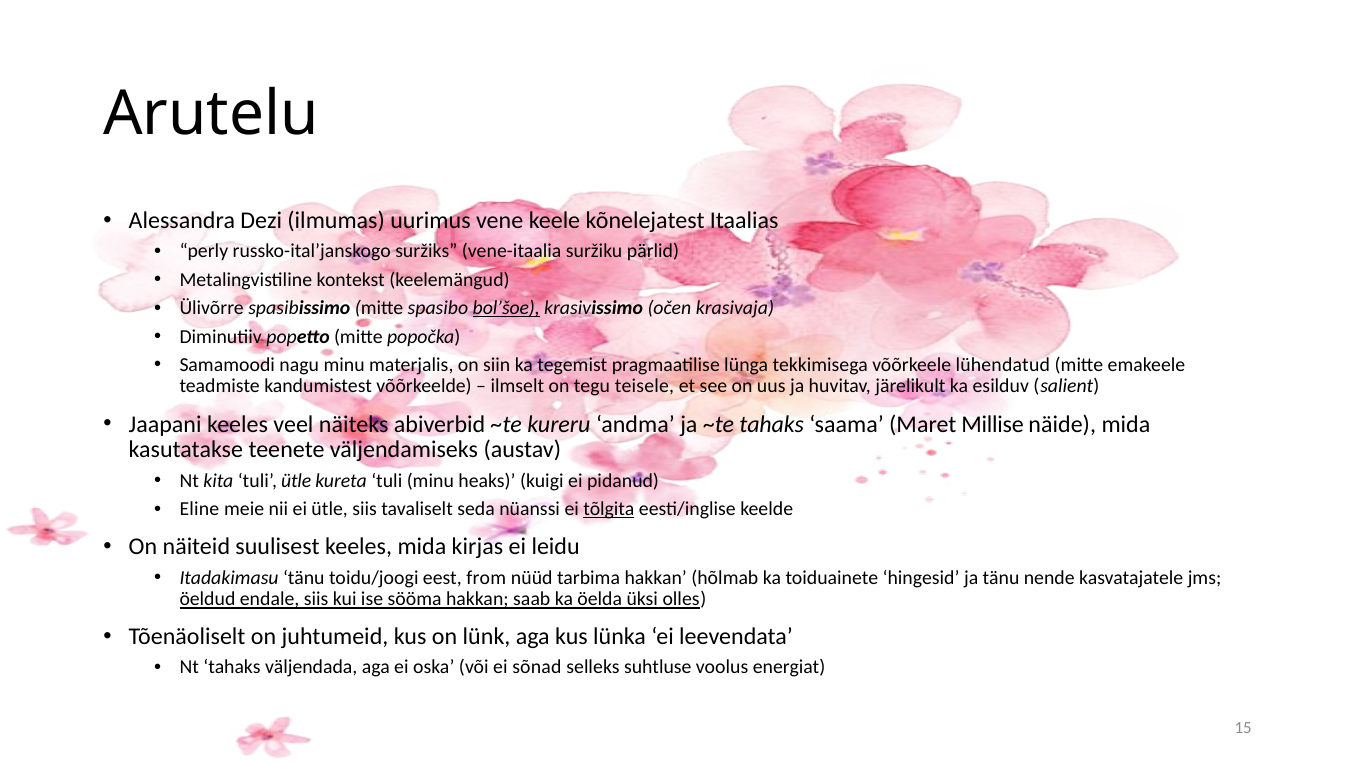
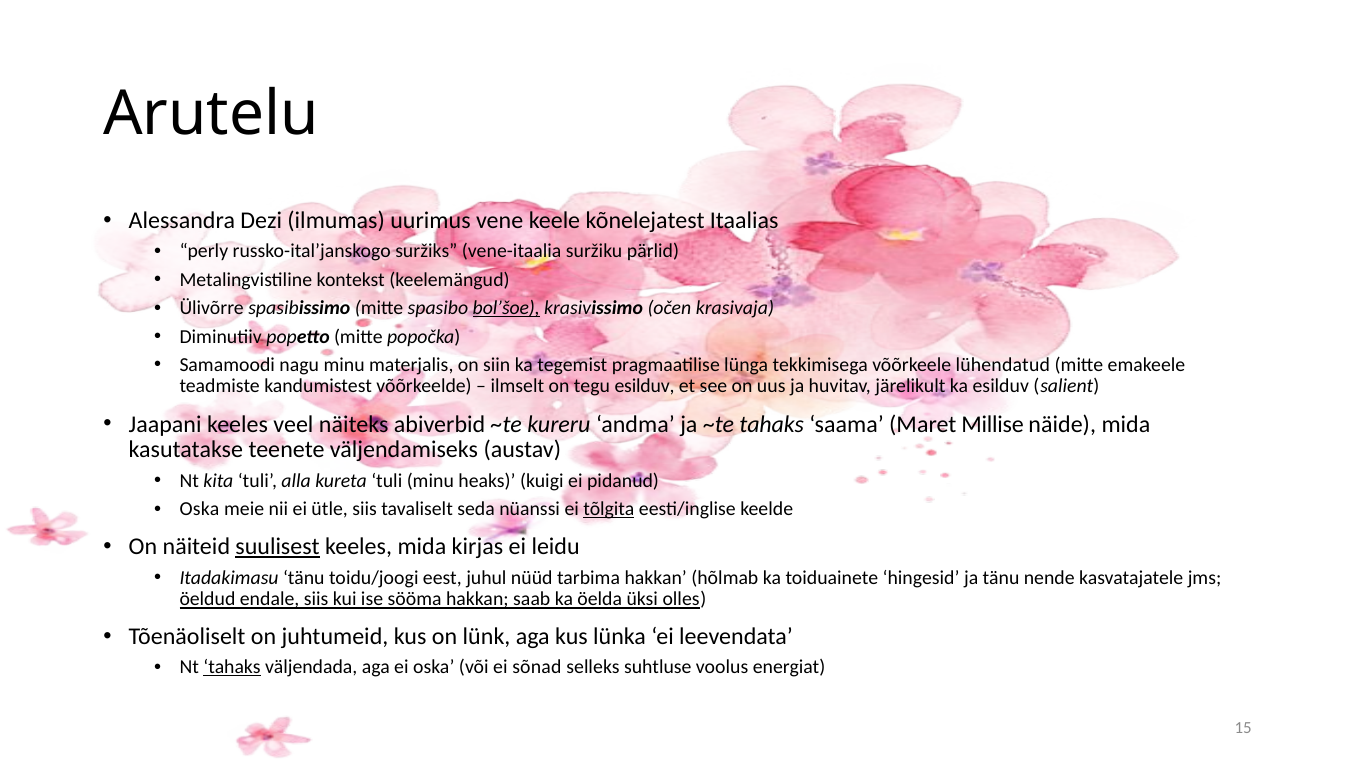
tegu teisele: teisele -> esilduv
tuli ütle: ütle -> alla
Eline at (199, 509): Eline -> Oska
suulisest underline: none -> present
from: from -> juhul
tahaks at (232, 668) underline: none -> present
